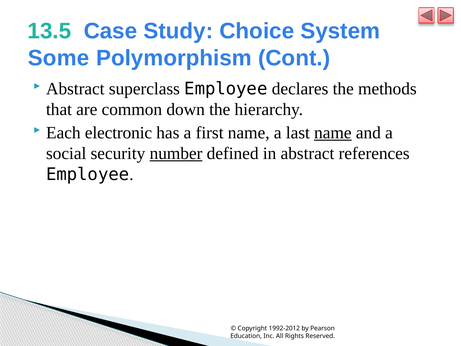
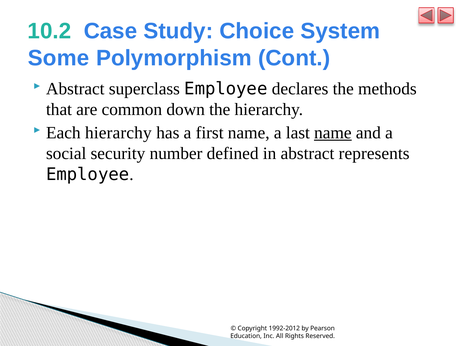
13.5: 13.5 -> 10.2
Each electronic: electronic -> hierarchy
number underline: present -> none
references: references -> represents
